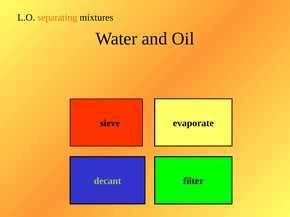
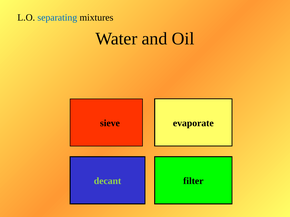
separating colour: orange -> blue
